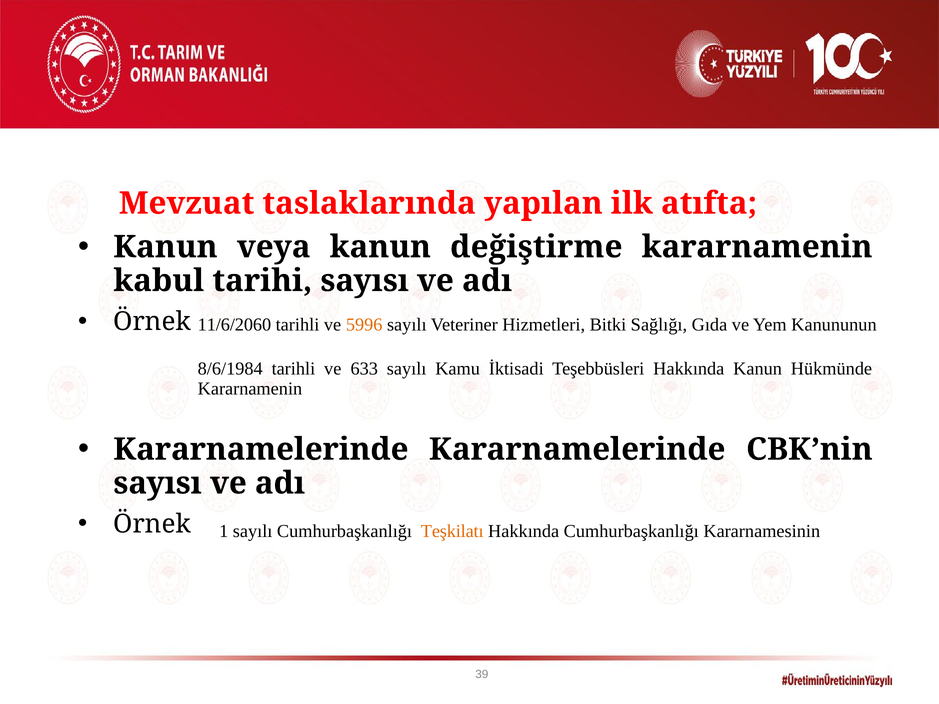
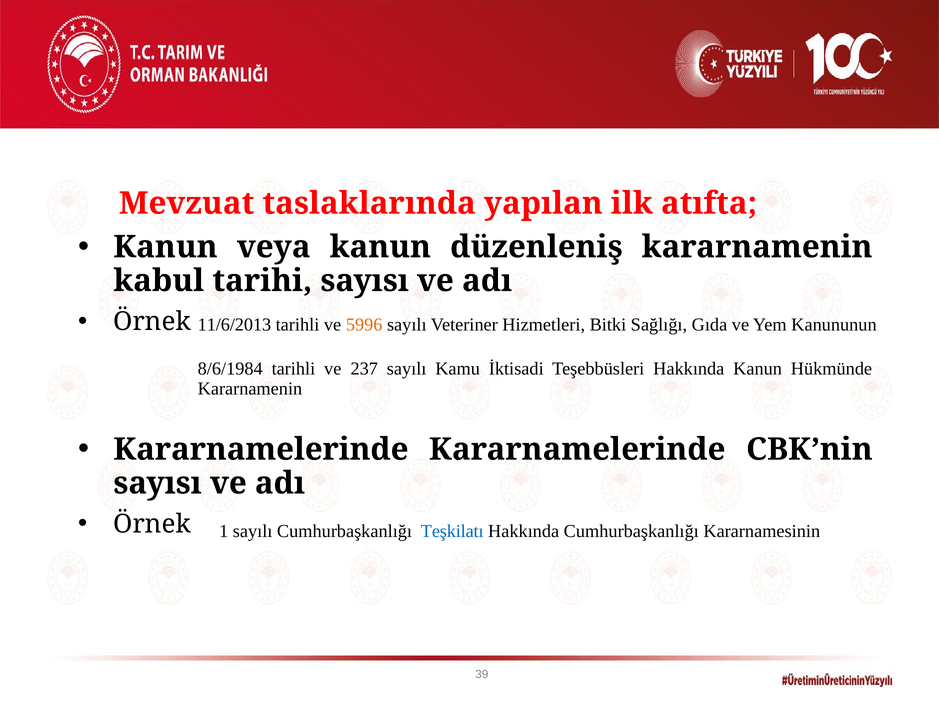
değiştirme: değiştirme -> düzenleniş
11/6/2060: 11/6/2060 -> 11/6/2013
633: 633 -> 237
Teşkilatı colour: orange -> blue
